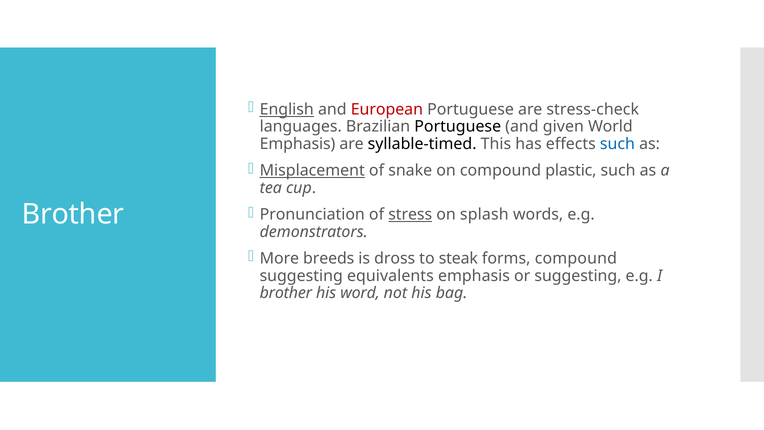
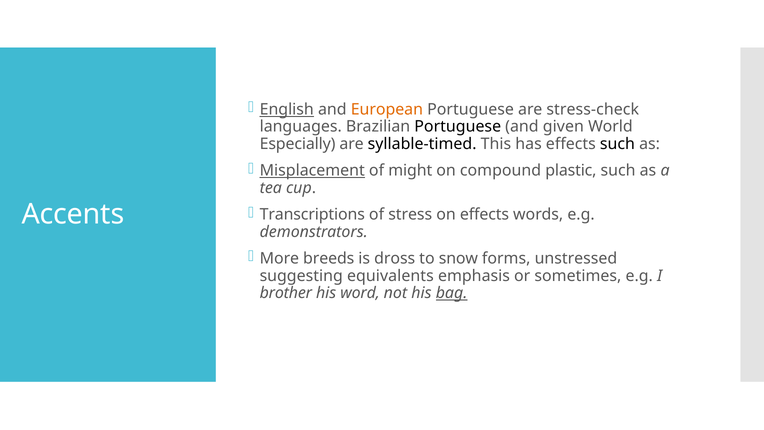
European colour: red -> orange
Emphasis at (298, 144): Emphasis -> Especially
such at (617, 144) colour: blue -> black
snake: snake -> might
Pronunciation: Pronunciation -> Transcriptions
stress underline: present -> none
on splash: splash -> effects
Brother at (73, 214): Brother -> Accents
steak: steak -> snow
forms compound: compound -> unstressed
or suggesting: suggesting -> sometimes
bag underline: none -> present
